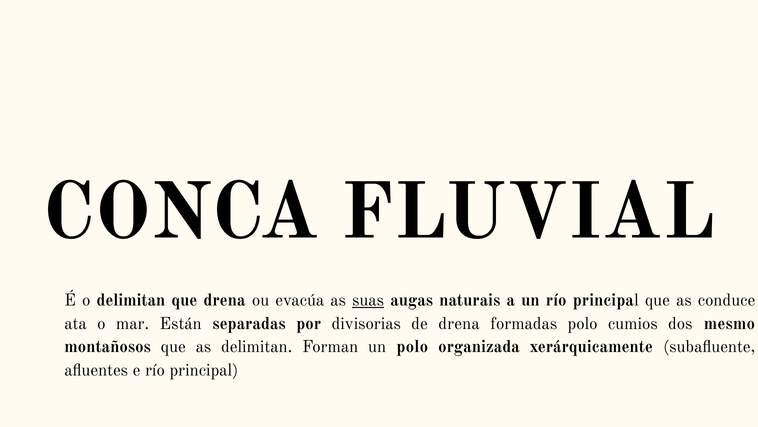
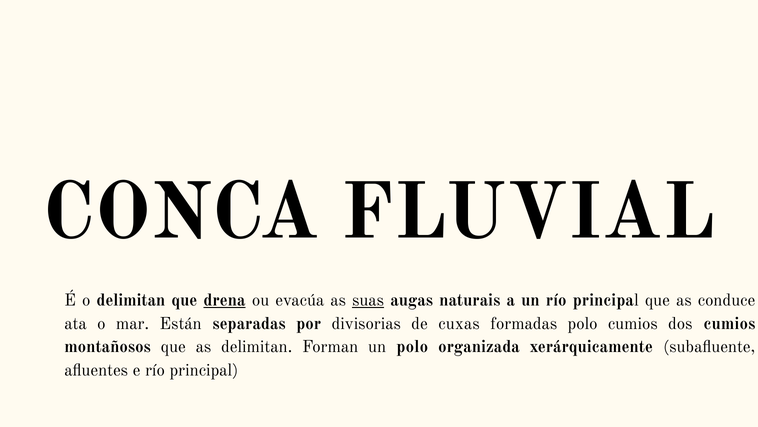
drena at (224, 300) underline: none -> present
de drena: drena -> cuxas
dos mesmo: mesmo -> cumios
